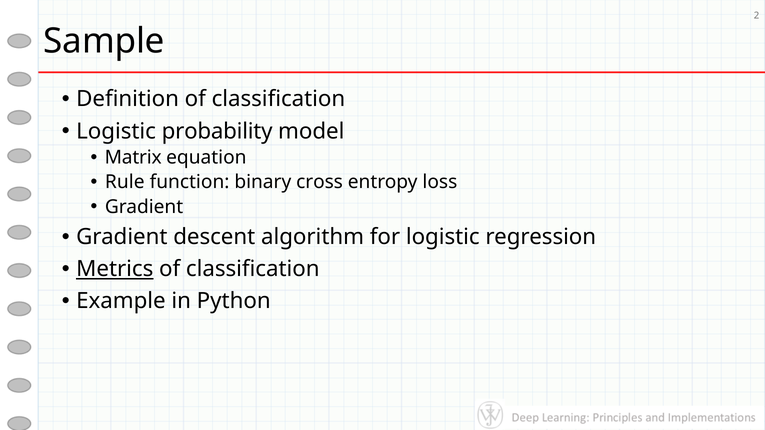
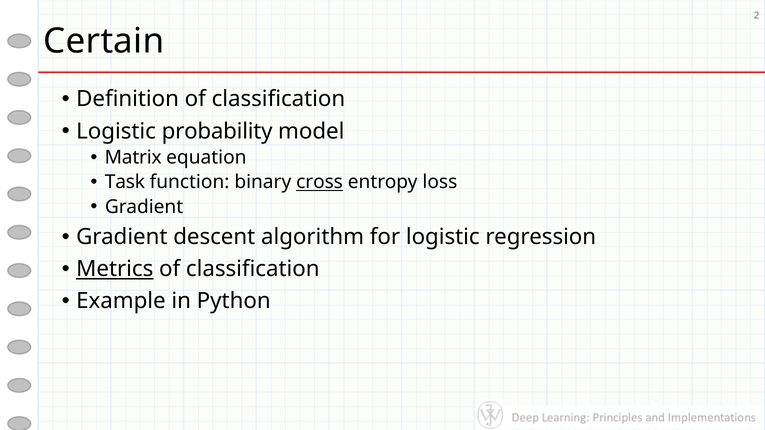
Sample: Sample -> Certain
Rule: Rule -> Task
cross underline: none -> present
